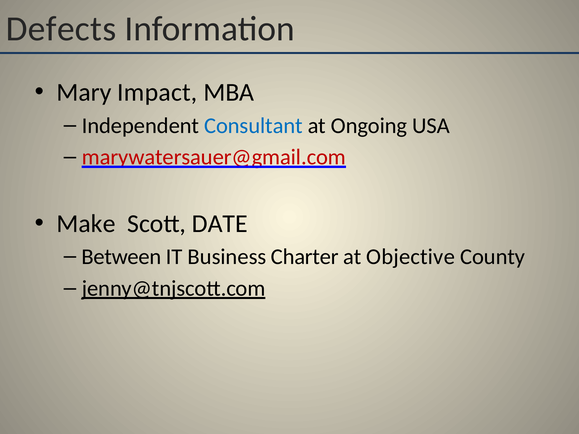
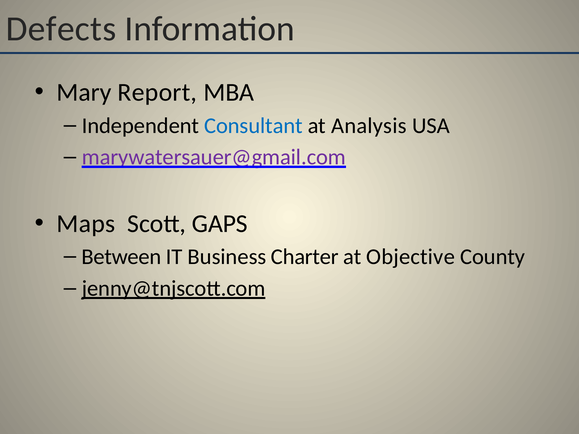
Impact: Impact -> Report
Ongoing: Ongoing -> Analysis
marywatersauer@gmail.com colour: red -> purple
Make: Make -> Maps
DATE: DATE -> GAPS
